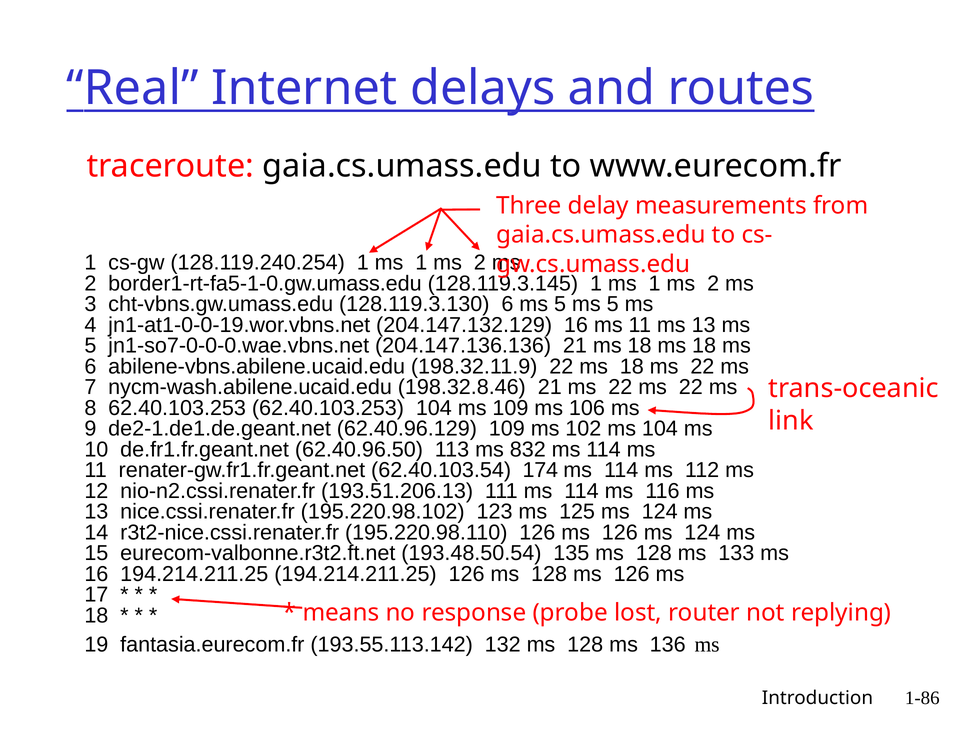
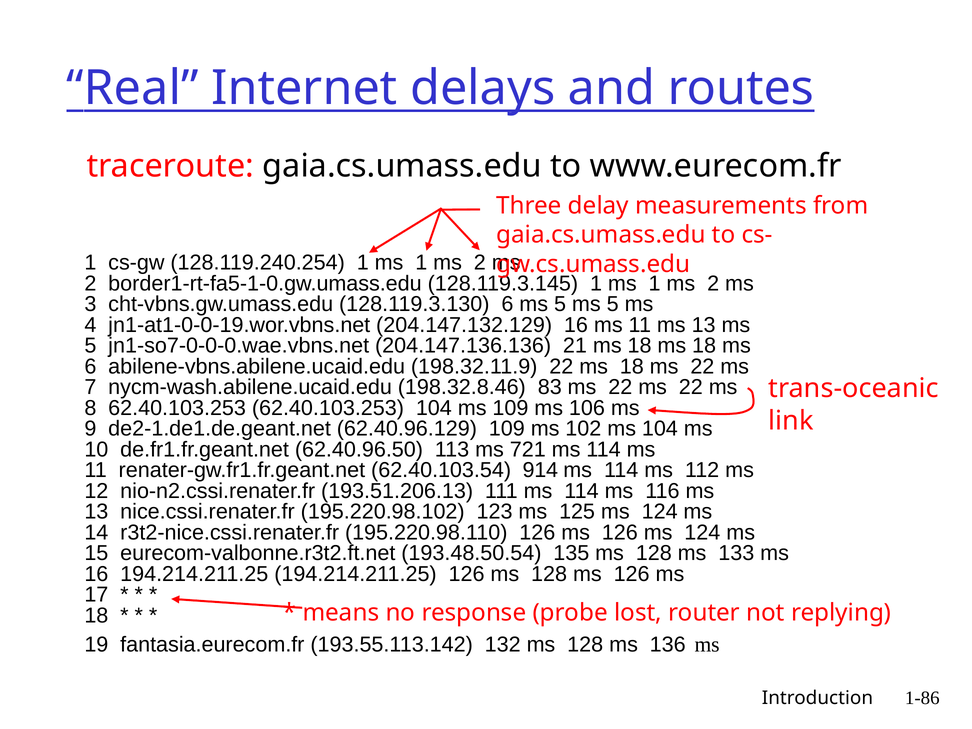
198.32.8.46 21: 21 -> 83
832: 832 -> 721
174: 174 -> 914
